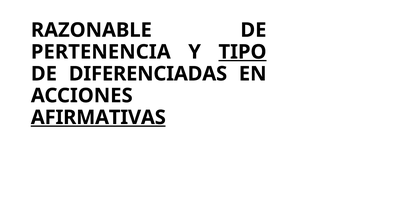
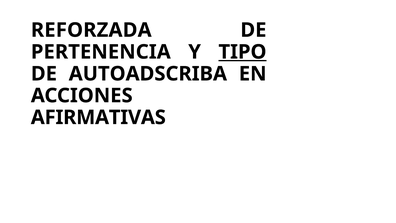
RAZONABLE: RAZONABLE -> REFORZADA
DIFERENCIADAS: DIFERENCIADAS -> AUTOADSCRIBA
AFIRMATIVAS underline: present -> none
